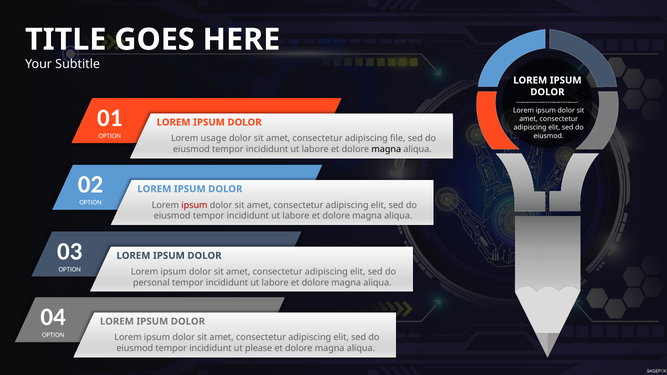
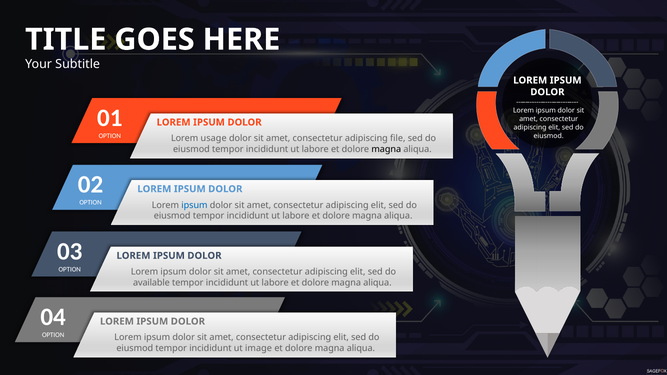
ipsum at (194, 205) colour: red -> blue
personal: personal -> available
please: please -> image
